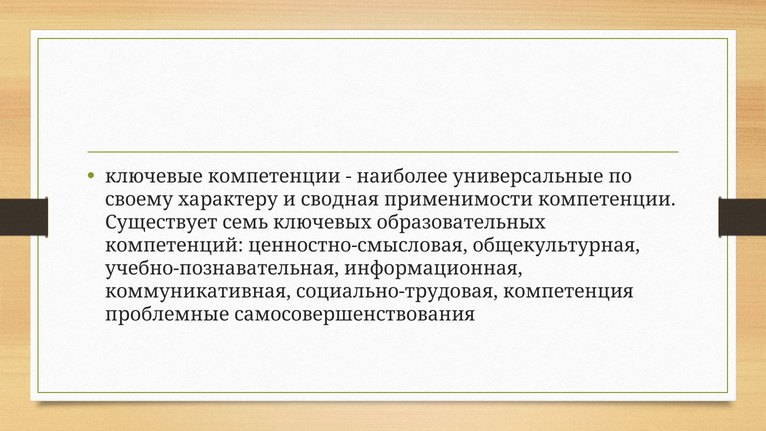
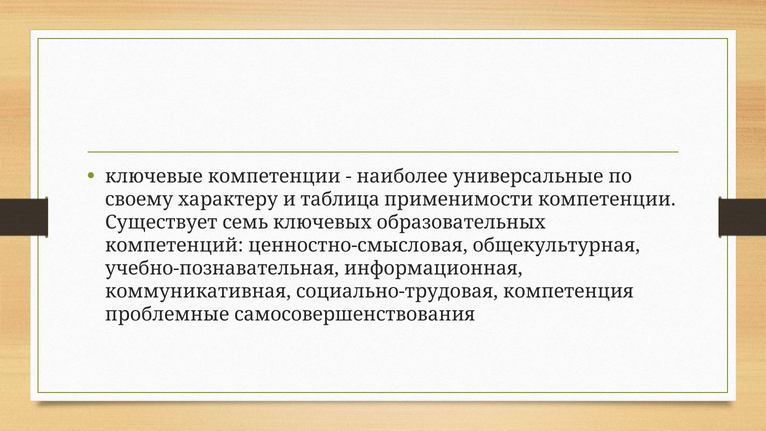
сводная: сводная -> таблица
